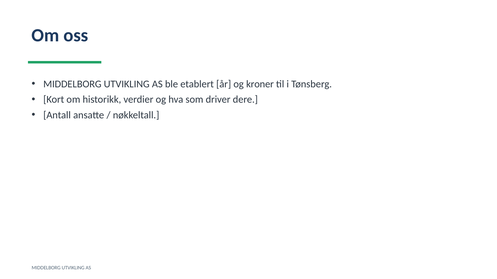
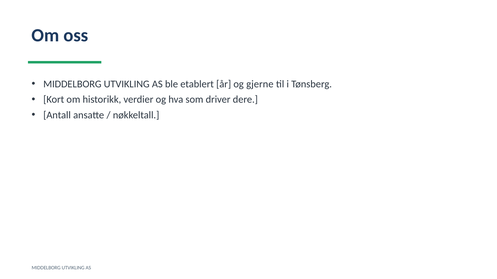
kroner: kroner -> gjerne
